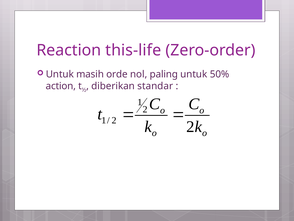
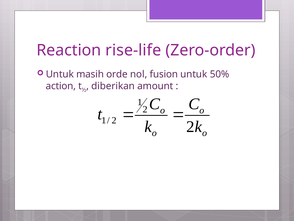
this-life: this-life -> rise-life
paling: paling -> fusion
standar: standar -> amount
